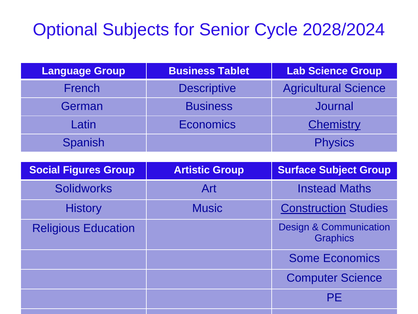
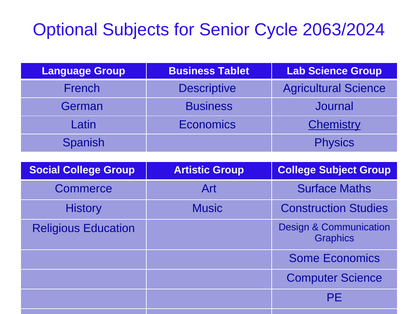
2028/2024: 2028/2024 -> 2063/2024
Social Figures: Figures -> College
Group Surface: Surface -> College
Solidworks: Solidworks -> Commerce
Instead: Instead -> Surface
Construction underline: present -> none
